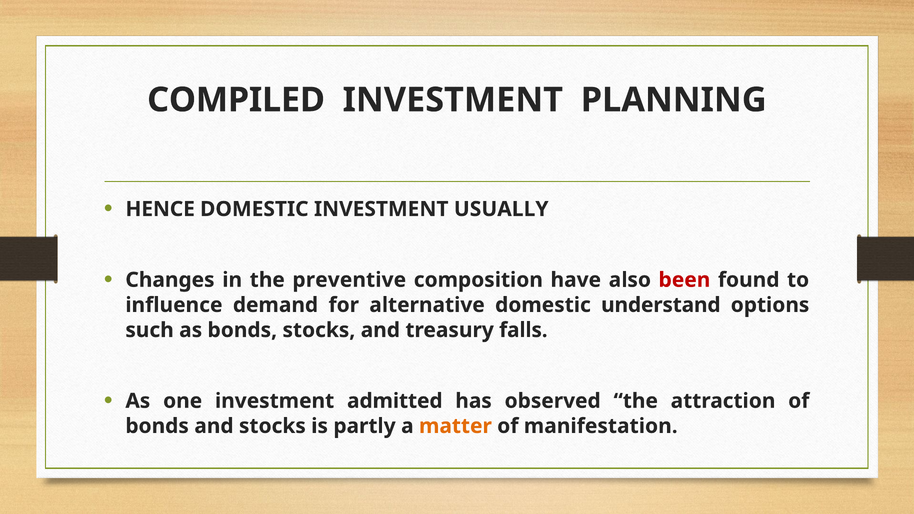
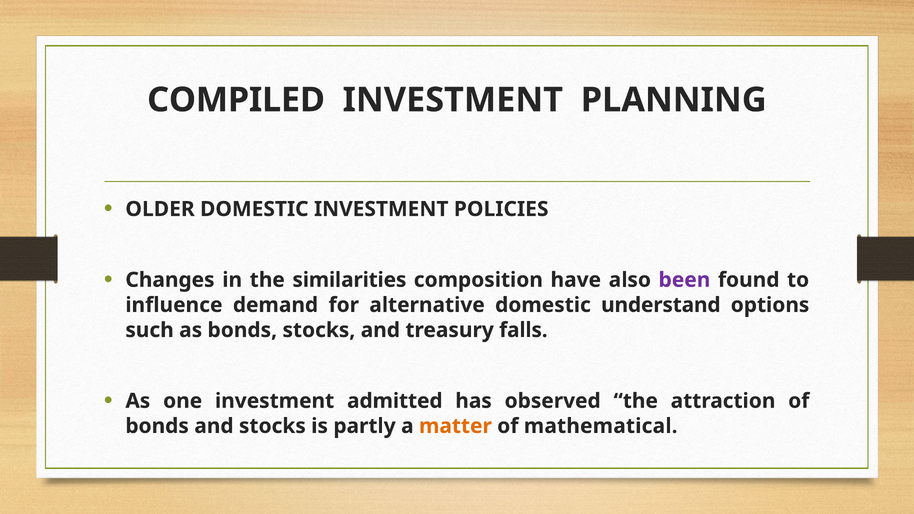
HENCE: HENCE -> OLDER
USUALLY: USUALLY -> POLICIES
preventive: preventive -> similarities
been colour: red -> purple
manifestation: manifestation -> mathematical
